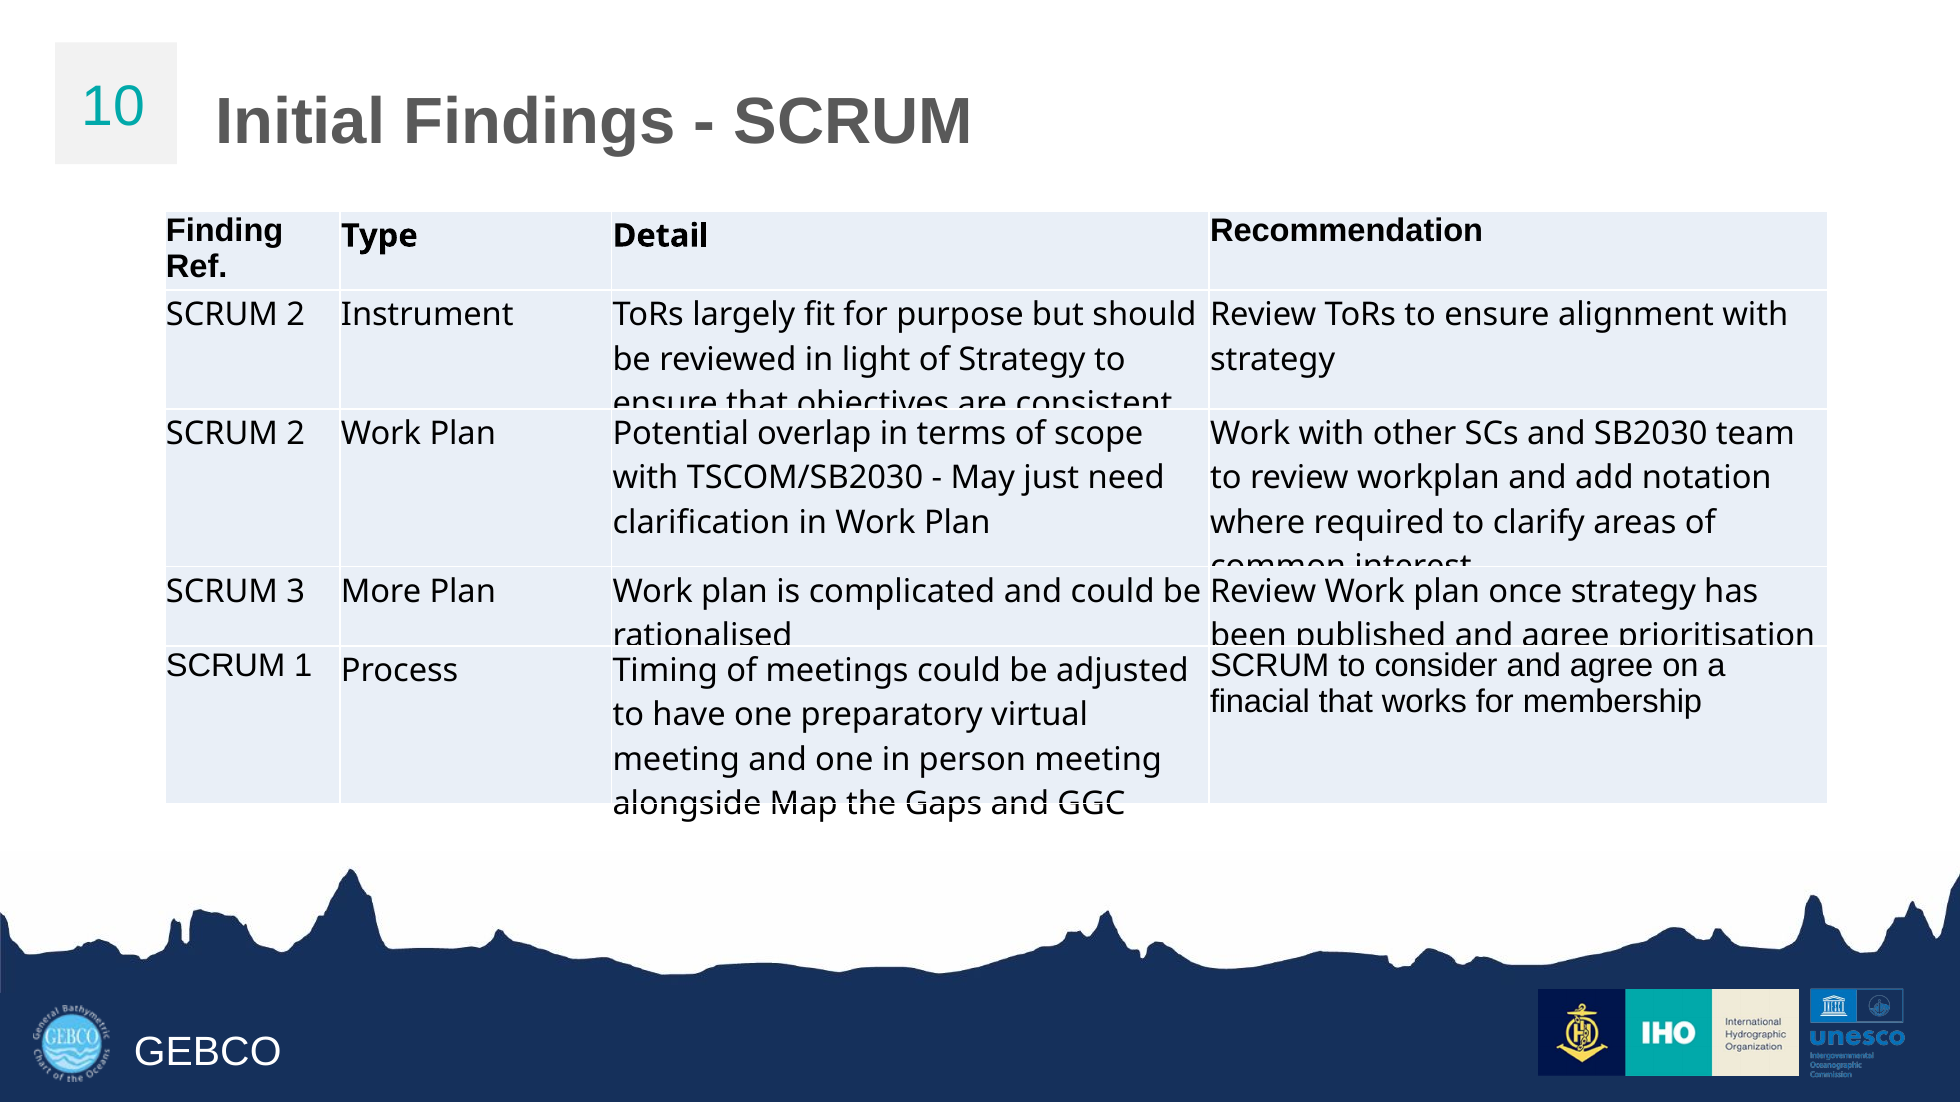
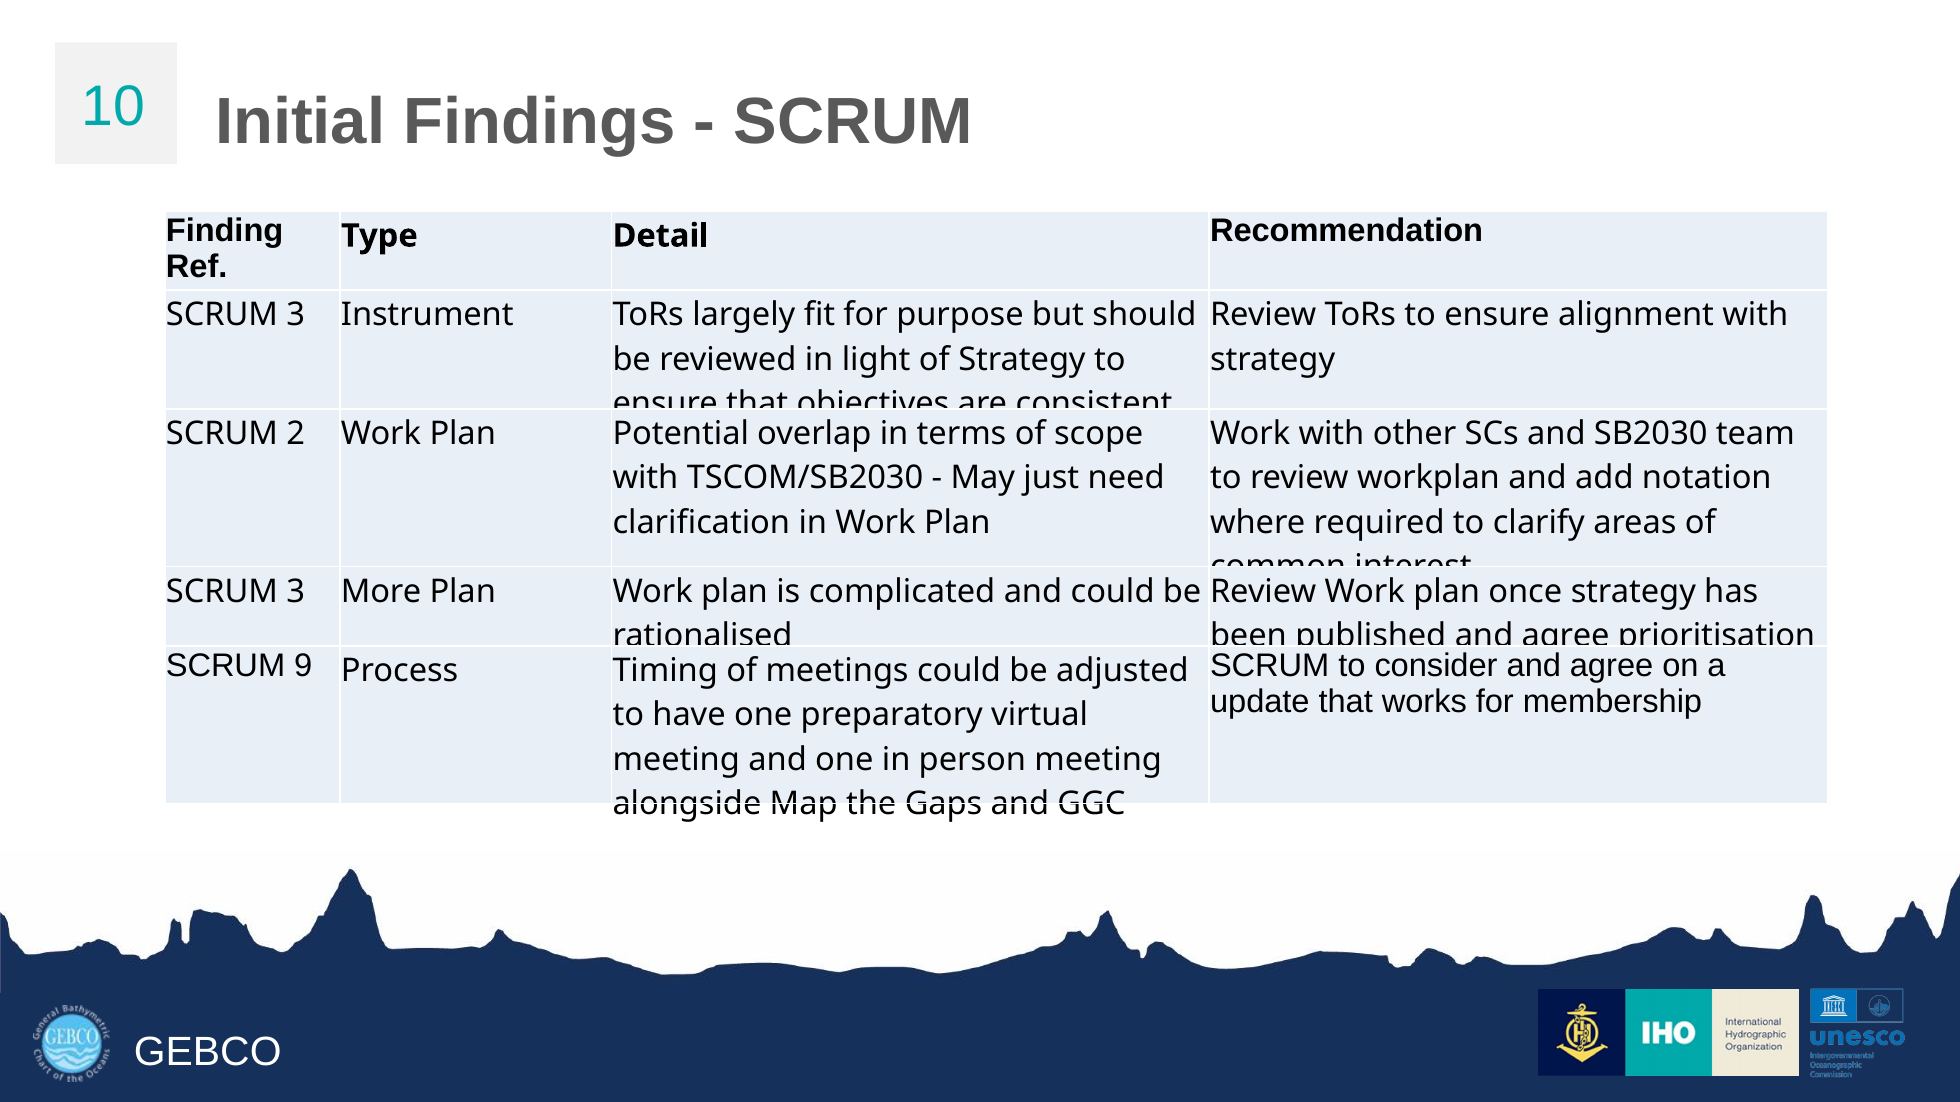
2 at (296, 315): 2 -> 3
1: 1 -> 9
finacial: finacial -> update
